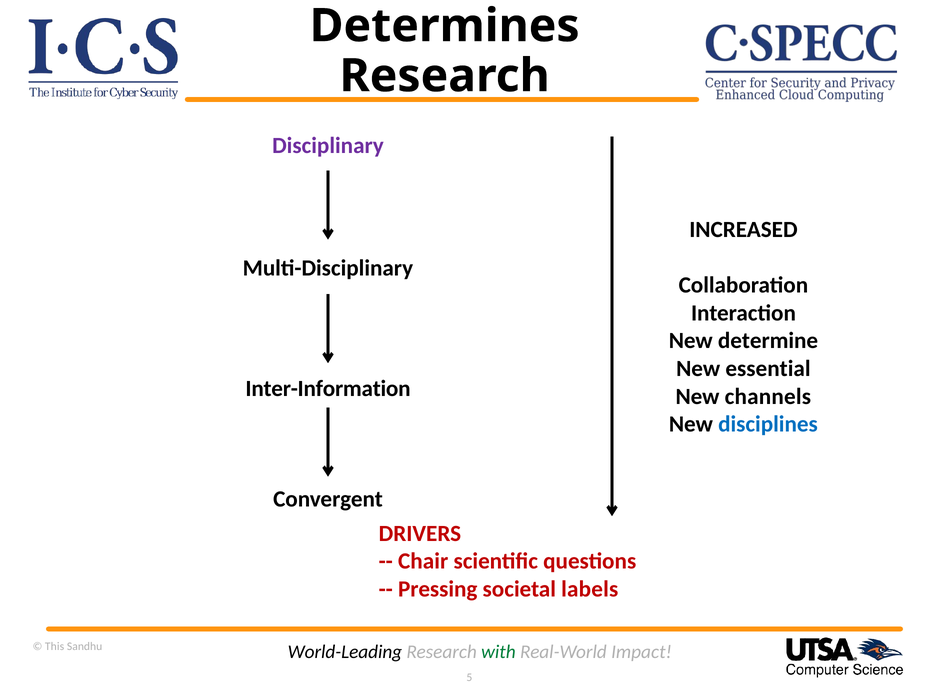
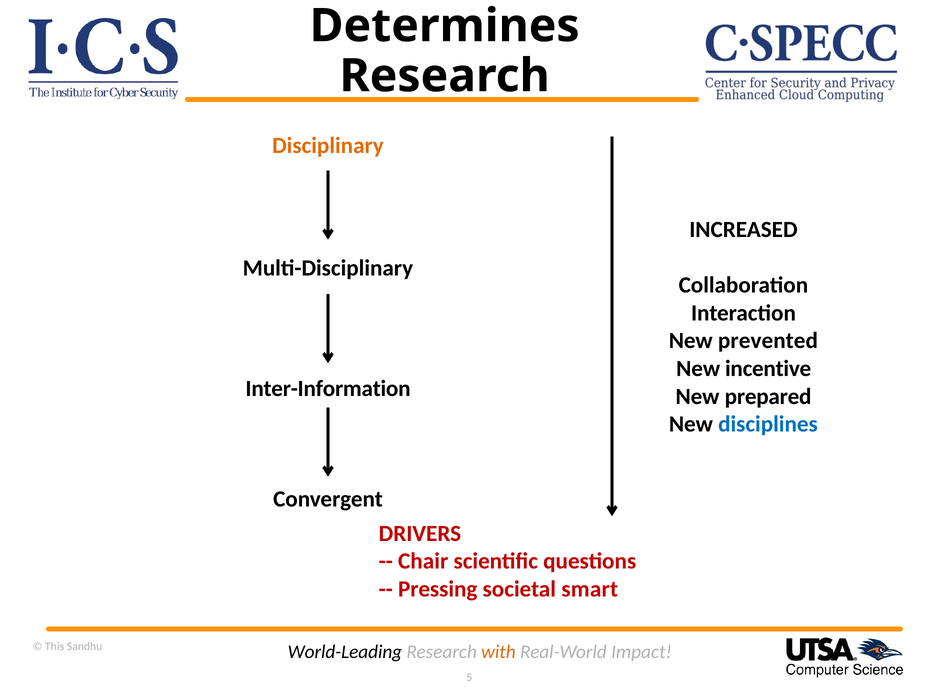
Disciplinary colour: purple -> orange
determine: determine -> prevented
essential: essential -> incentive
channels: channels -> prepared
labels: labels -> smart
with colour: green -> orange
